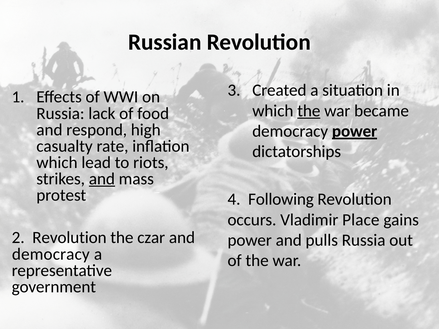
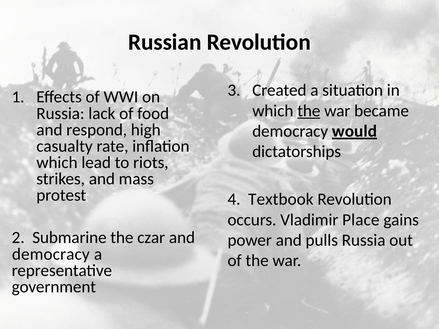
democracy power: power -> would
and at (102, 179) underline: present -> none
Following: Following -> Textbook
2 Revolution: Revolution -> Submarine
